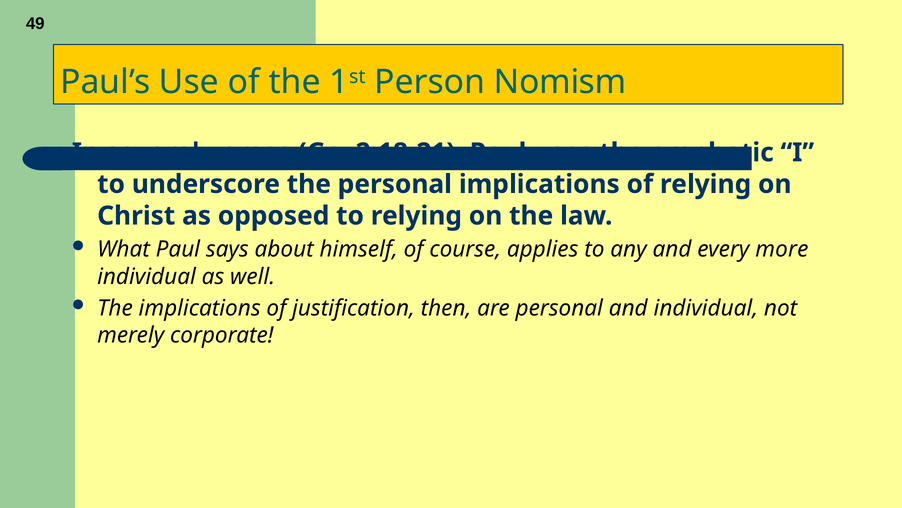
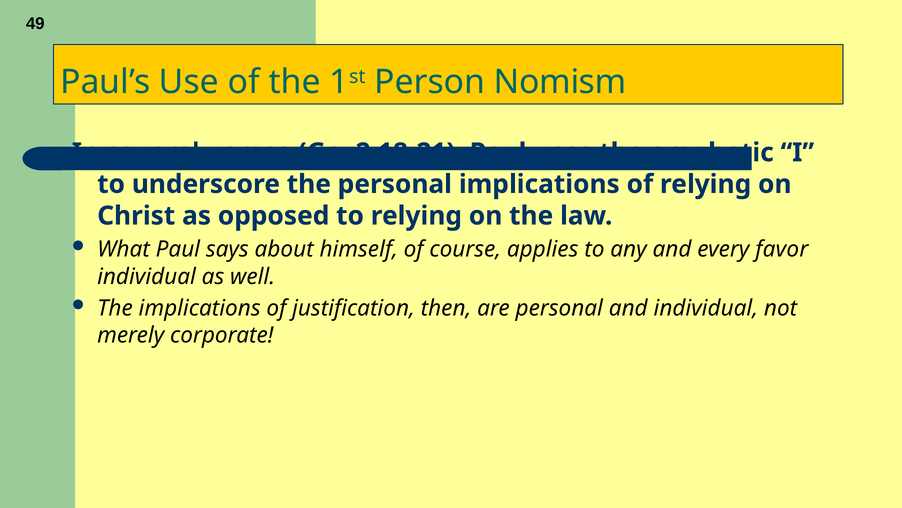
more: more -> favor
